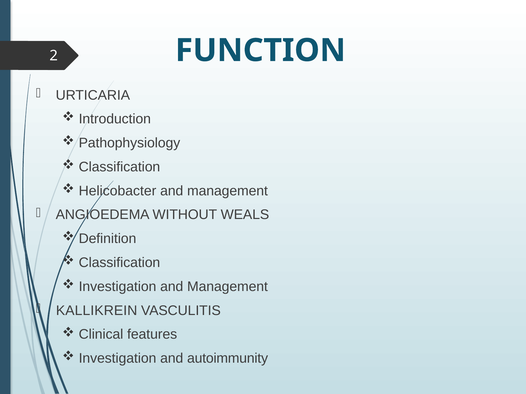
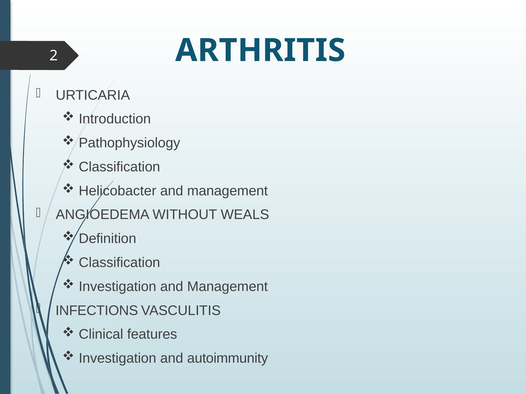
FUNCTION: FUNCTION -> ARTHRITIS
KALLIKREIN: KALLIKREIN -> INFECTIONS
